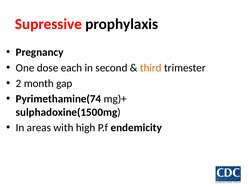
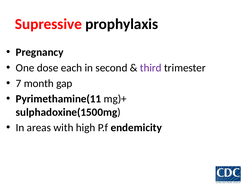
third colour: orange -> purple
2: 2 -> 7
Pyrimethamine(74: Pyrimethamine(74 -> Pyrimethamine(11
